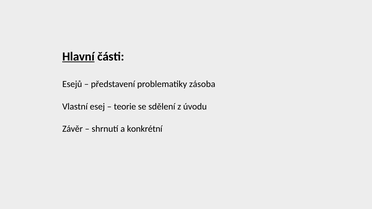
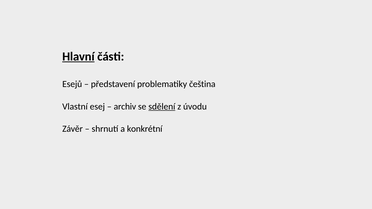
zásoba: zásoba -> čeština
teorie: teorie -> archiv
sdělení underline: none -> present
